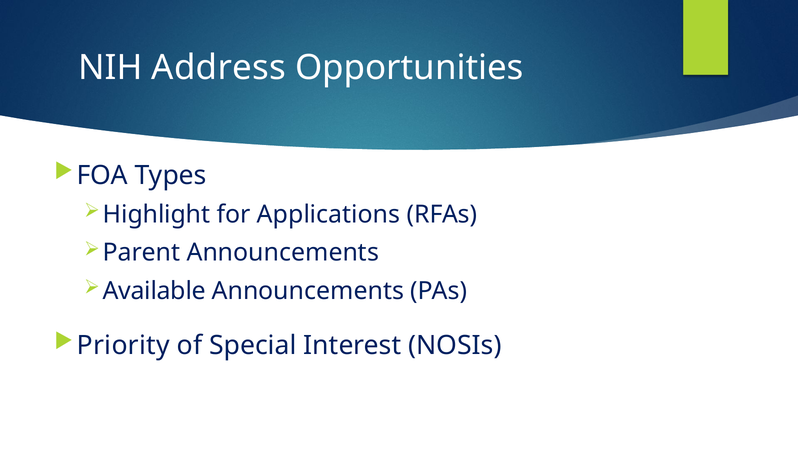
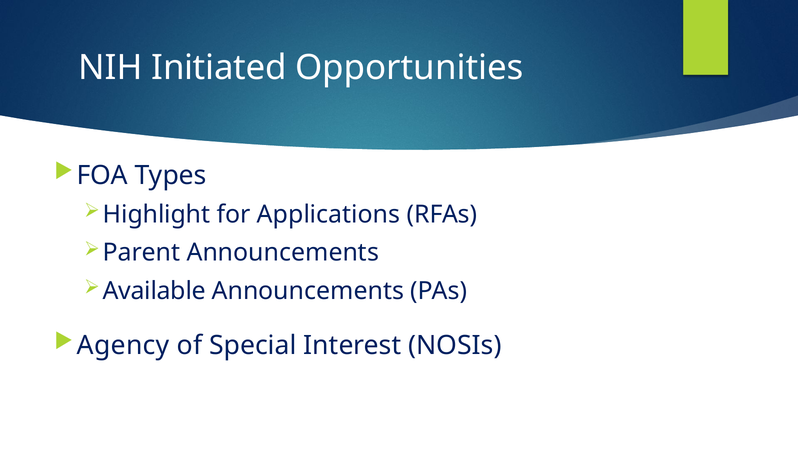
Address: Address -> Initiated
Priority: Priority -> Agency
